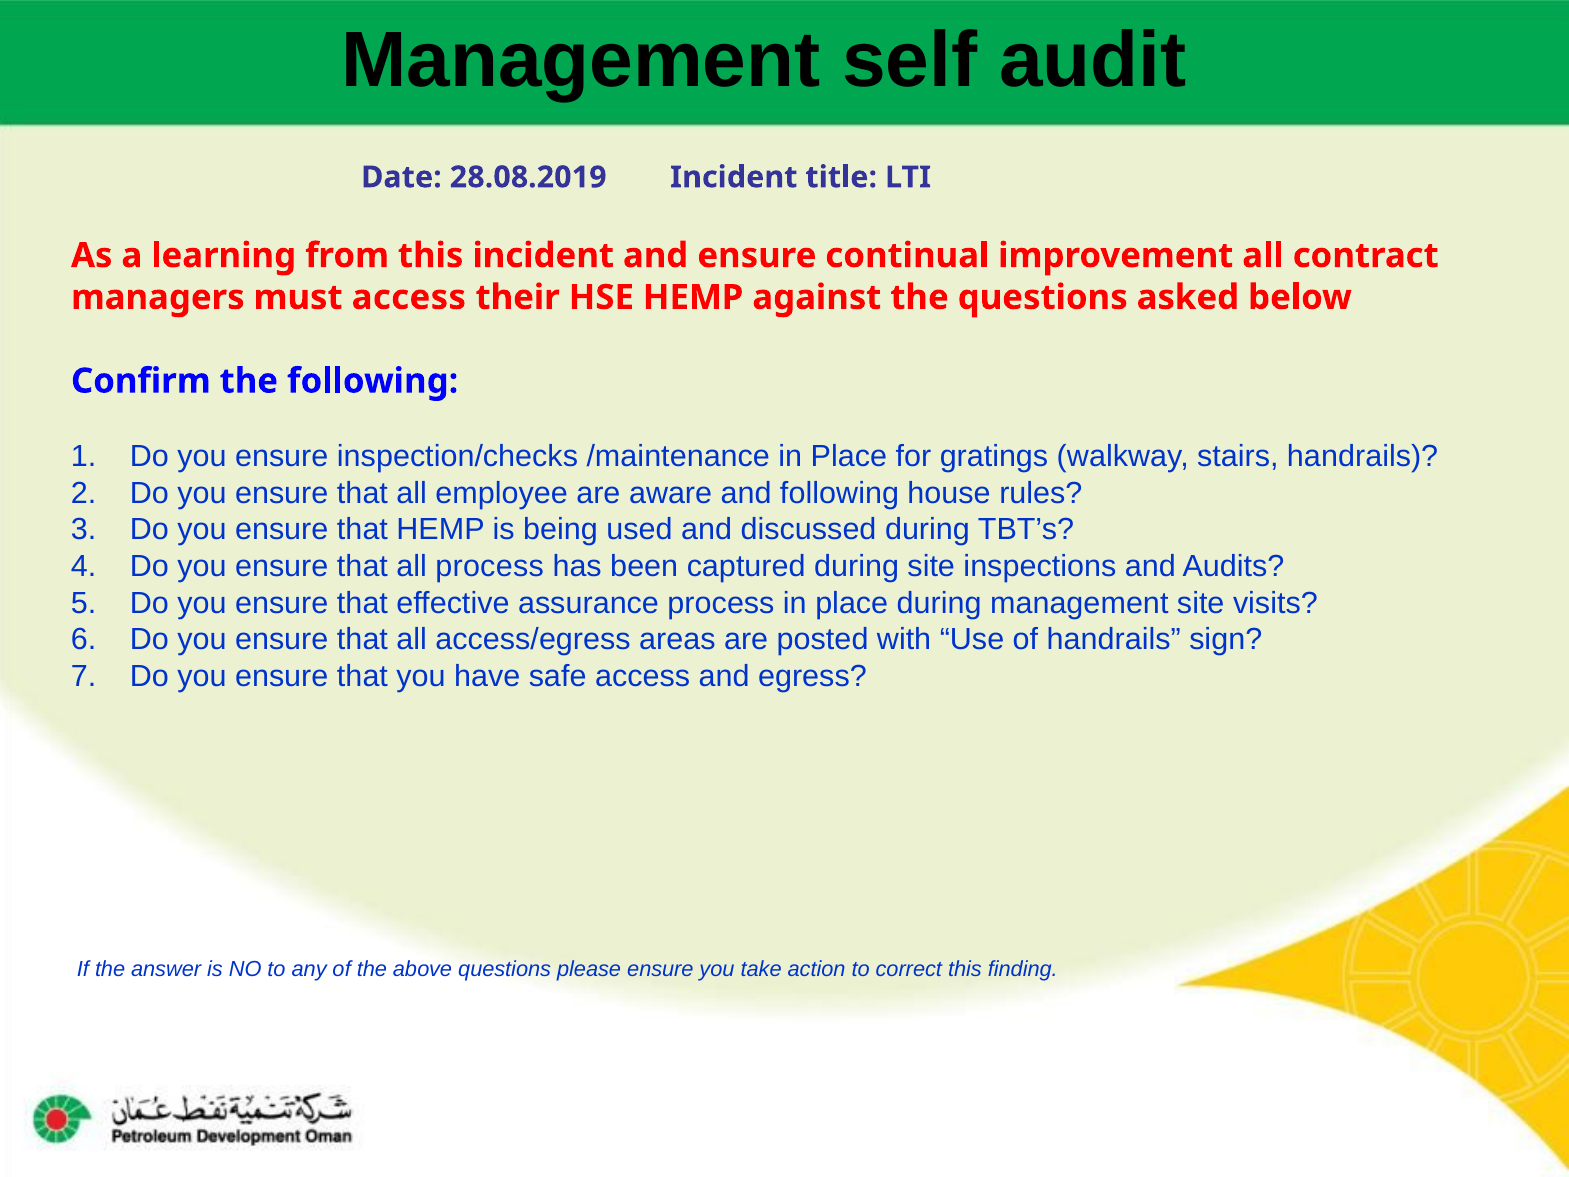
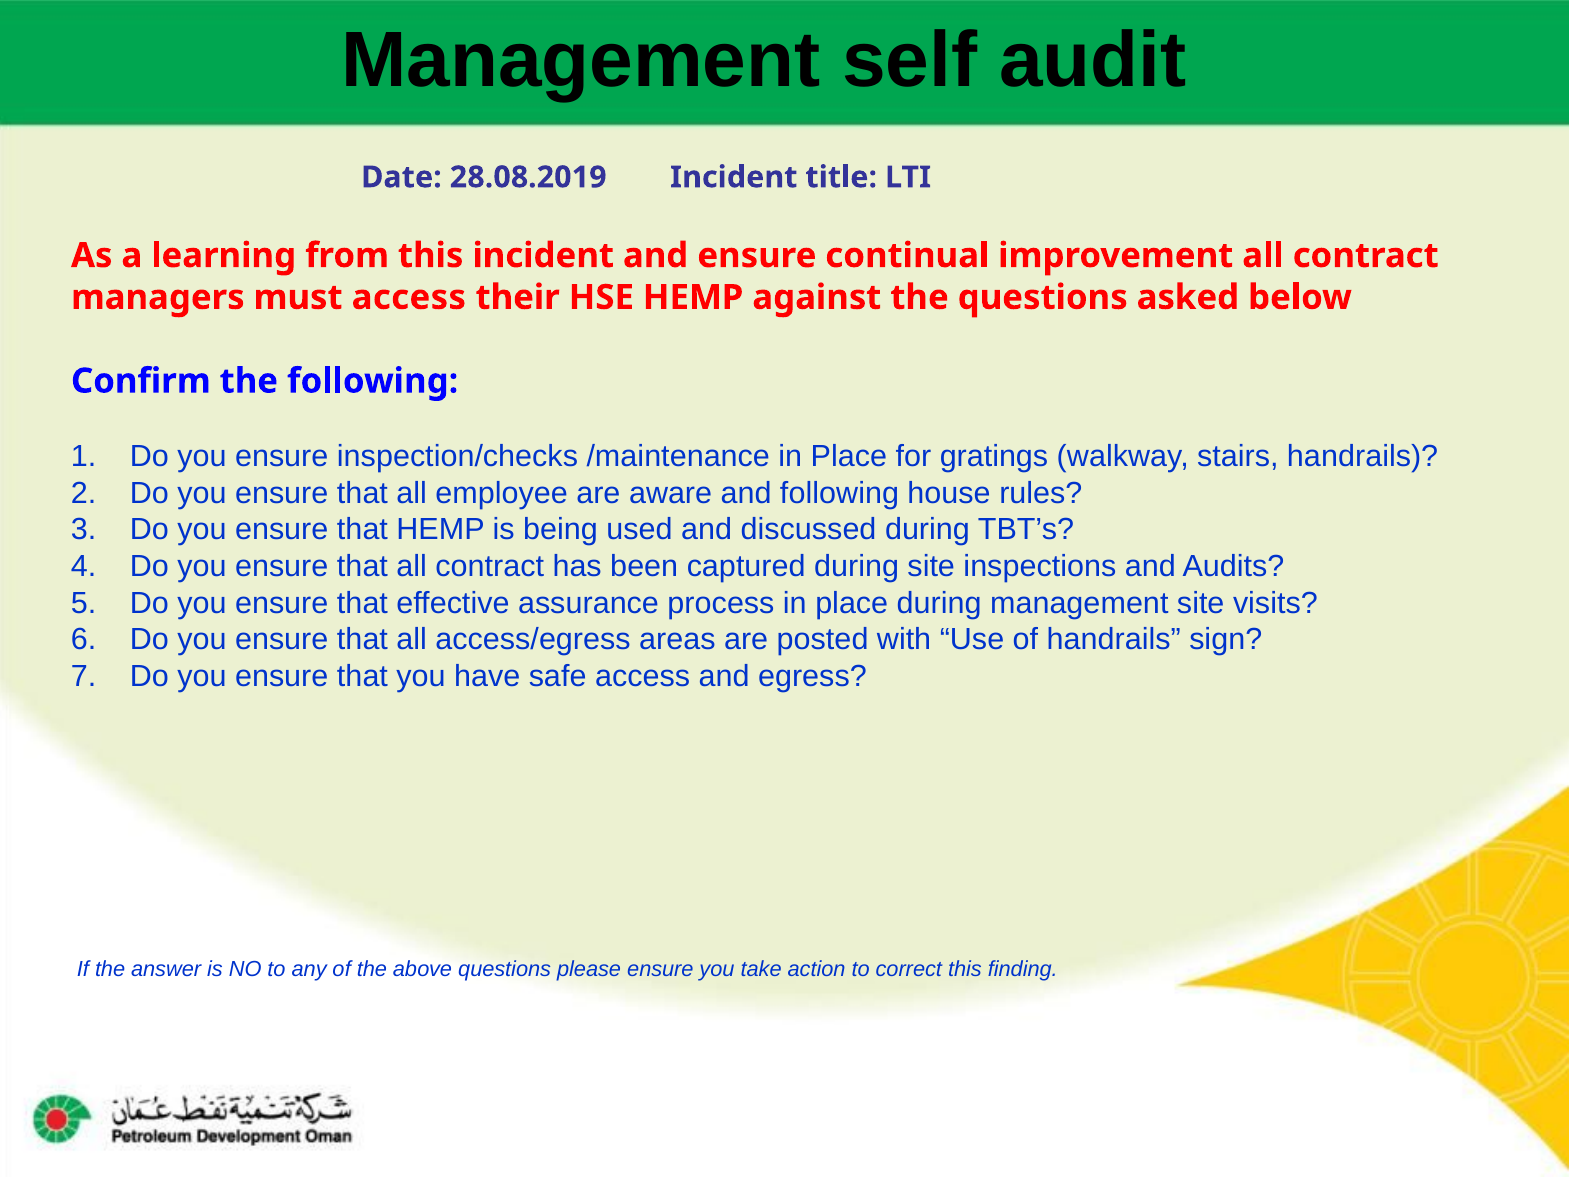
that all process: process -> contract
